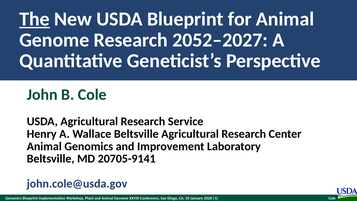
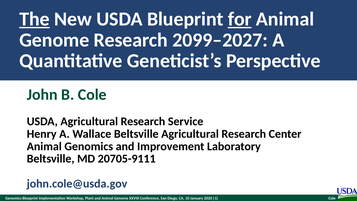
for underline: none -> present
2052–2027: 2052–2027 -> 2099–2027
20705-9141: 20705-9141 -> 20705-9111
